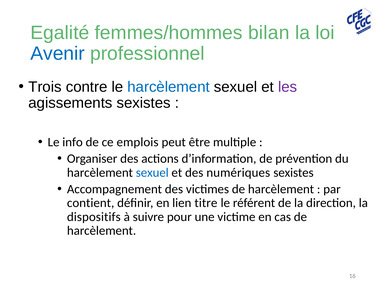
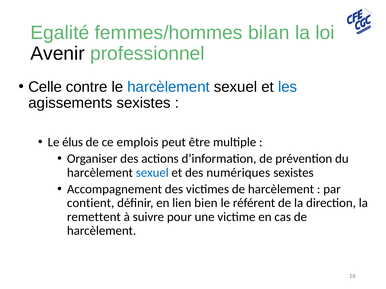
Avenir colour: blue -> black
Trois: Trois -> Celle
les colour: purple -> blue
info: info -> élus
titre: titre -> bien
dispositifs: dispositifs -> remettent
